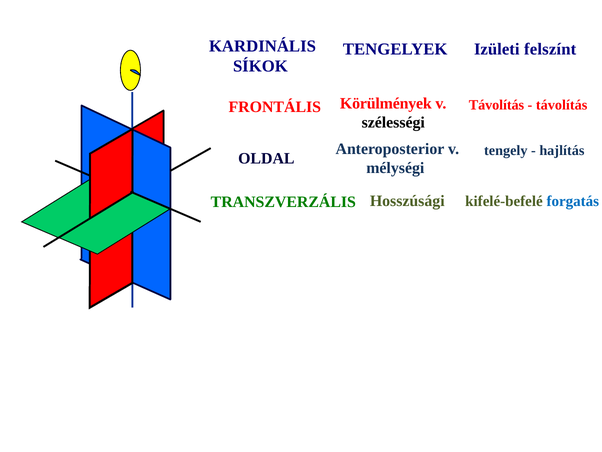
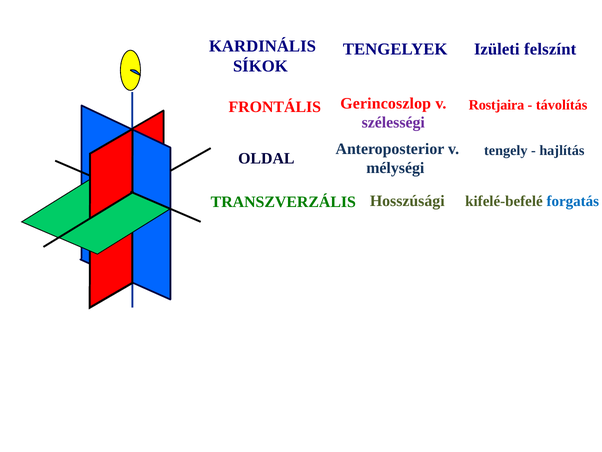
Körülmények: Körülmények -> Gerincoszlop
FRONTÁLIS Távolítás: Távolítás -> Rostjaira
szélességi colour: black -> purple
